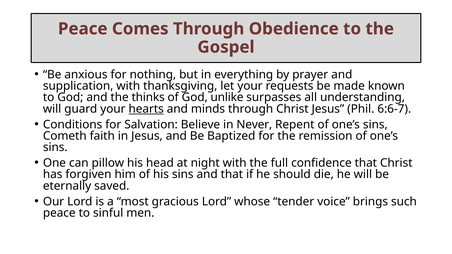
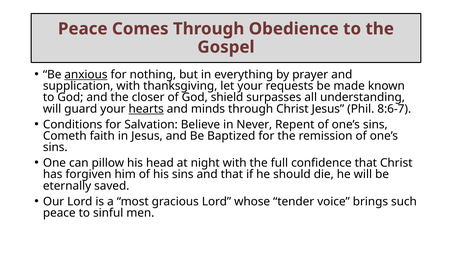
anxious underline: none -> present
thinks: thinks -> closer
unlike: unlike -> shield
6:6-7: 6:6-7 -> 8:6-7
